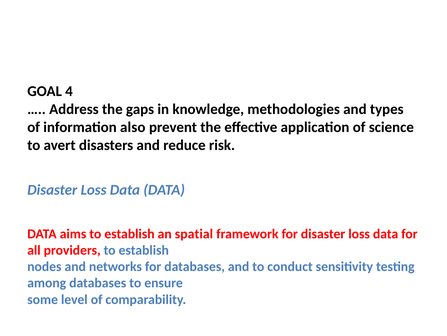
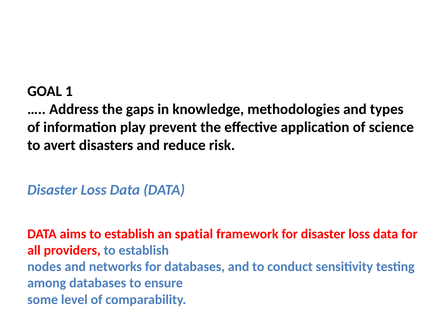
4: 4 -> 1
also: also -> play
